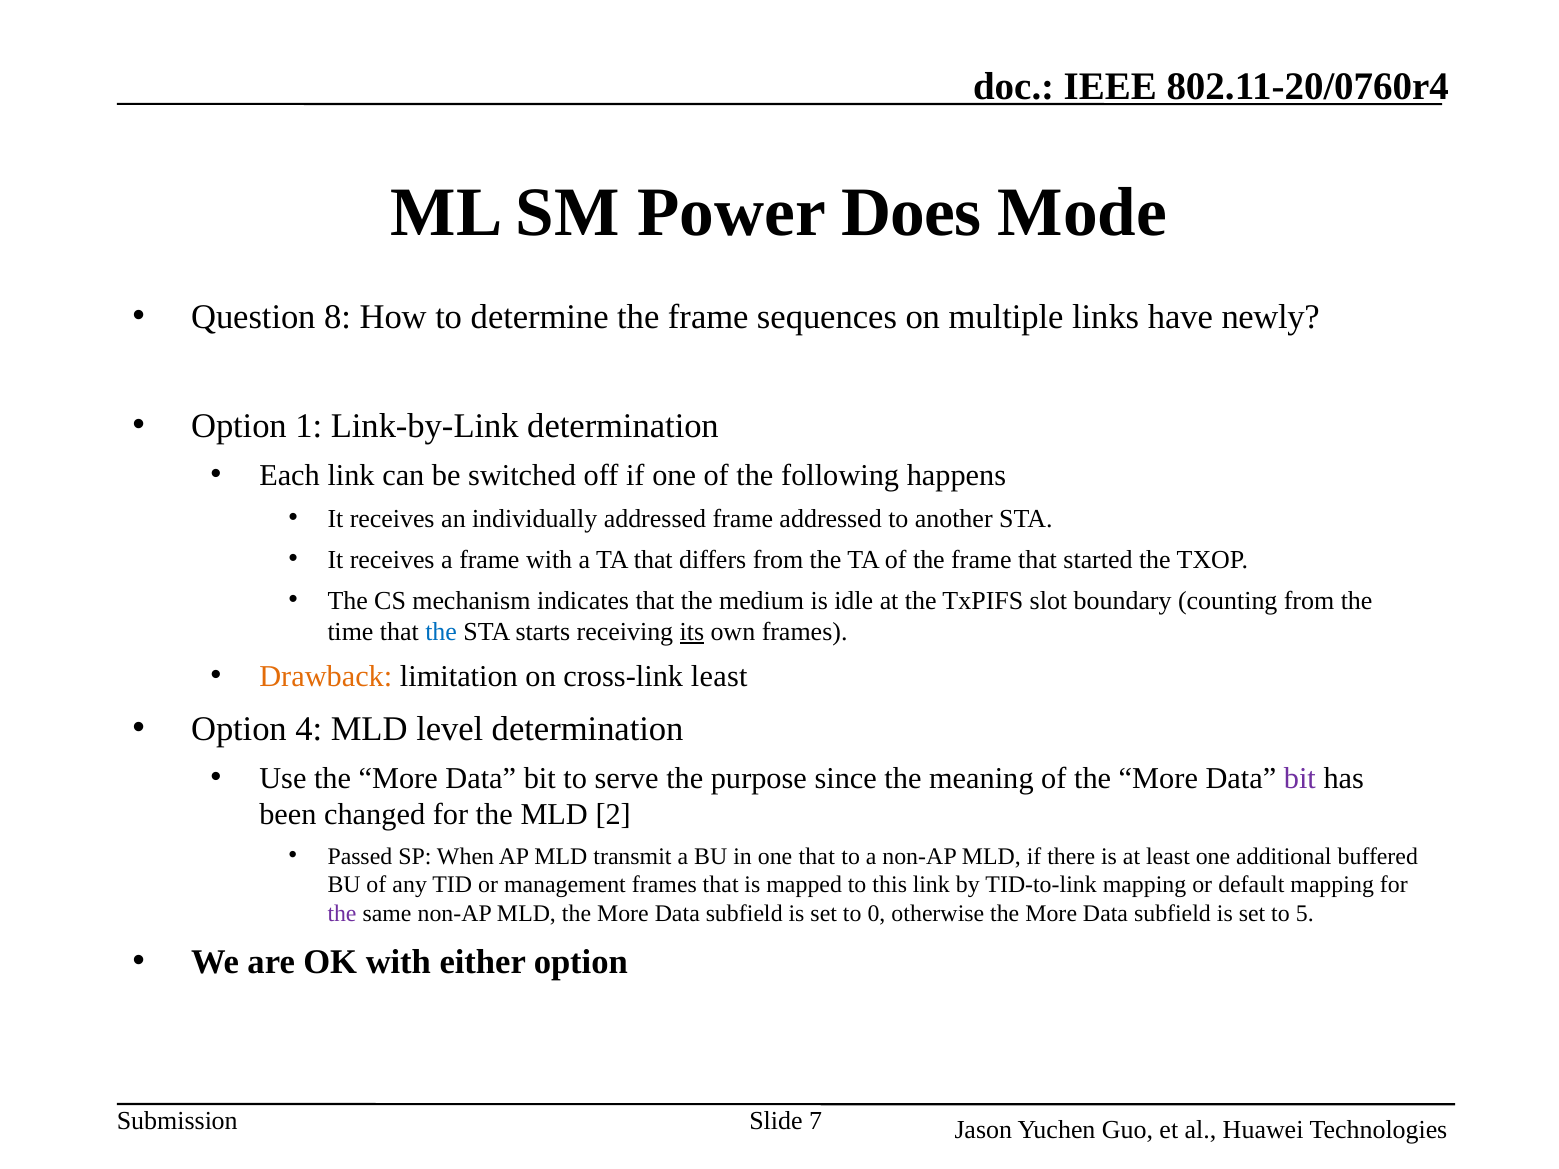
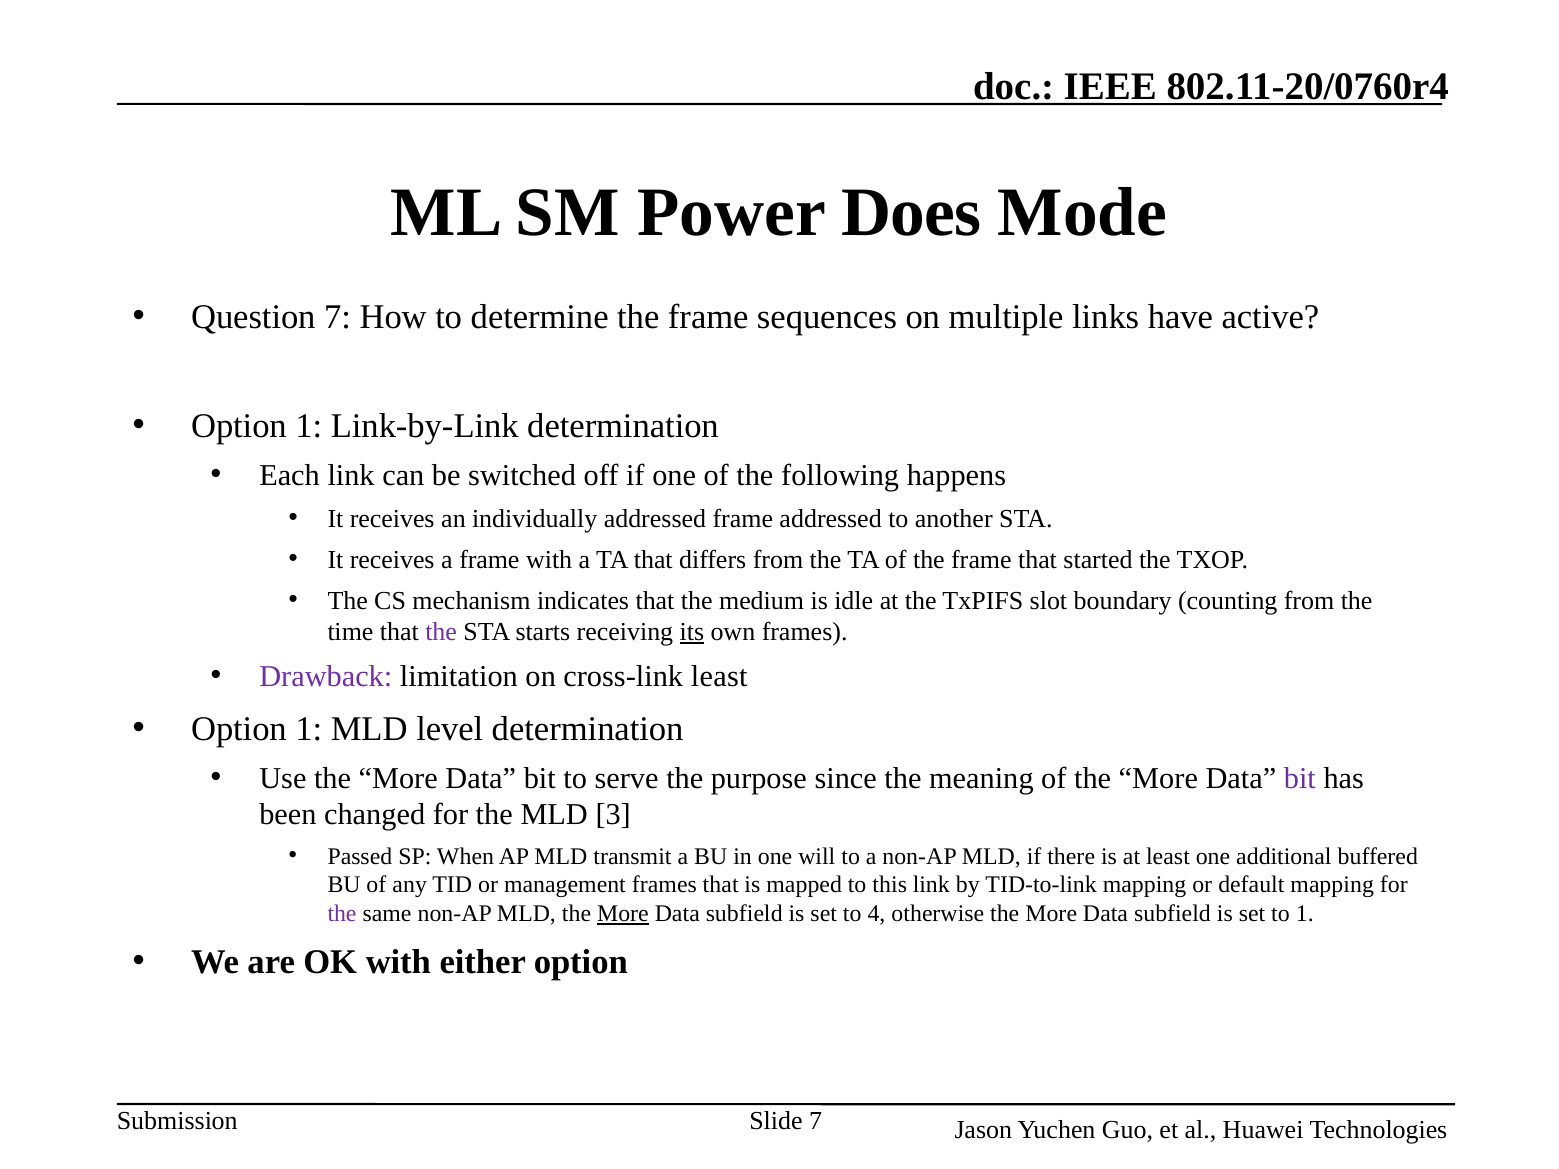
Question 8: 8 -> 7
newly: newly -> active
the at (441, 632) colour: blue -> purple
Drawback colour: orange -> purple
4 at (309, 729): 4 -> 1
2: 2 -> 3
one that: that -> will
More at (623, 914) underline: none -> present
0: 0 -> 4
to 5: 5 -> 1
